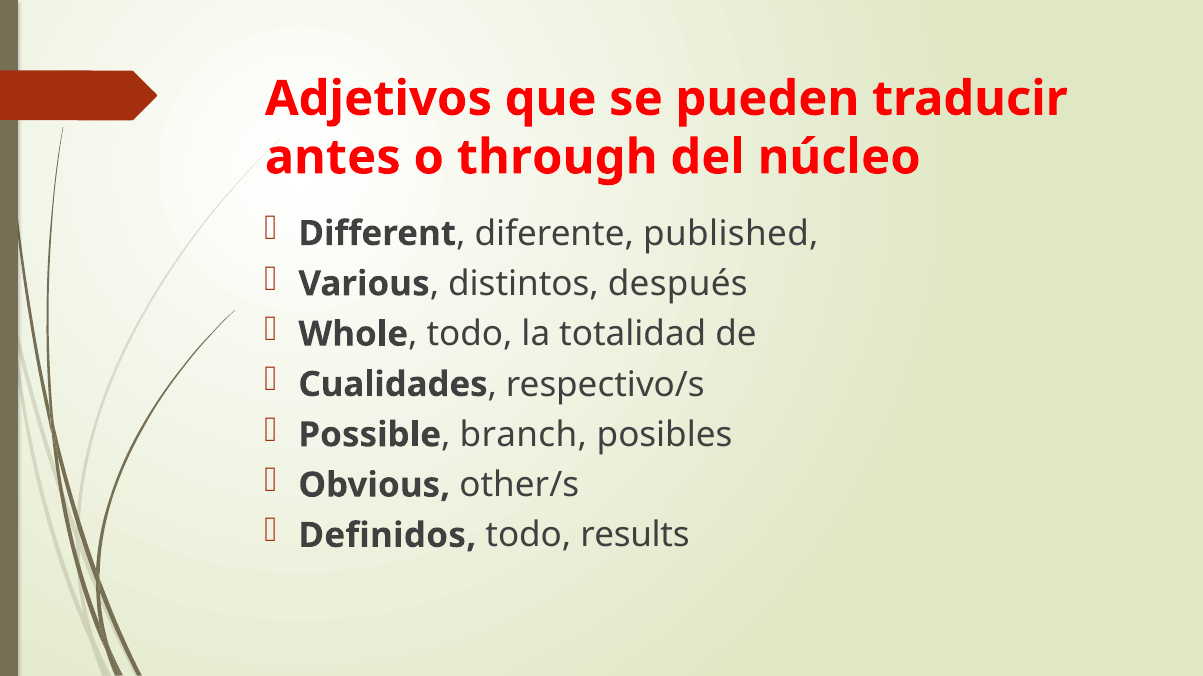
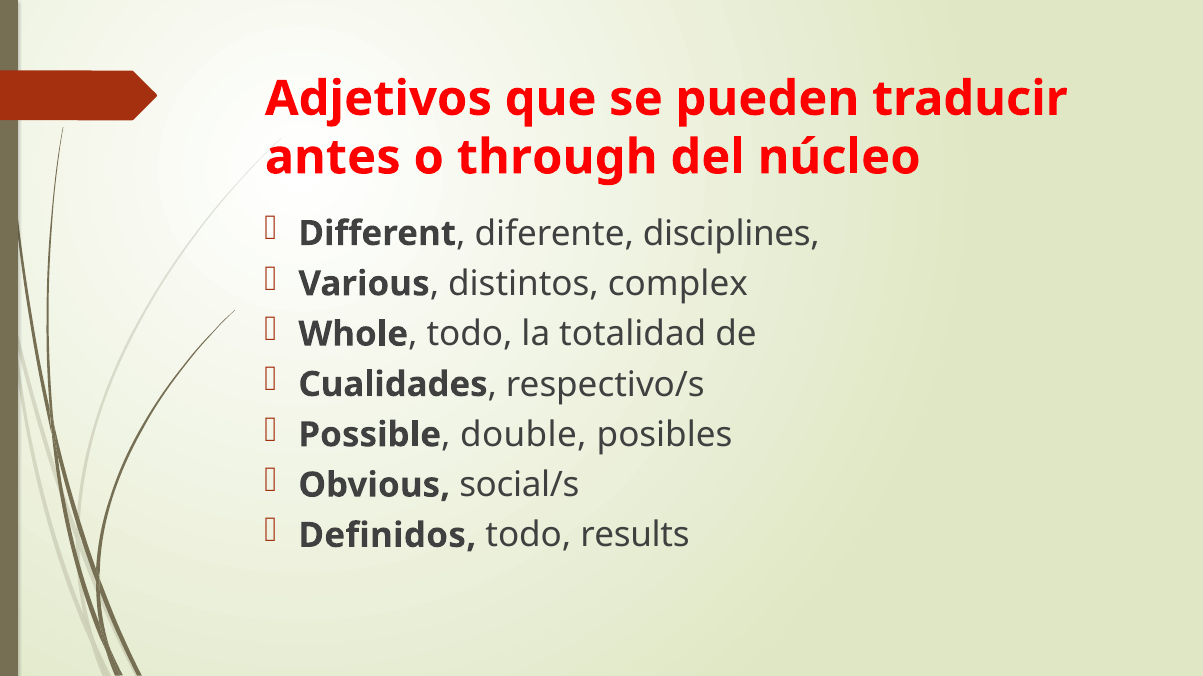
published: published -> disciplines
después: después -> complex
branch: branch -> double
other/s: other/s -> social/s
